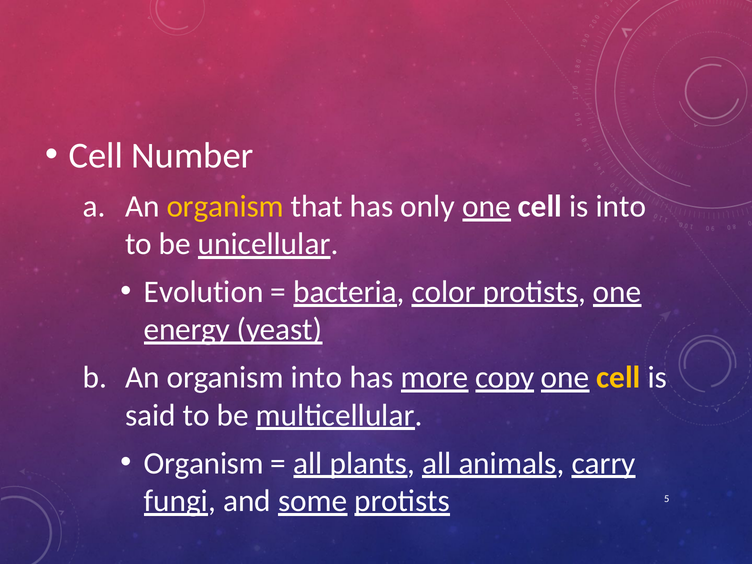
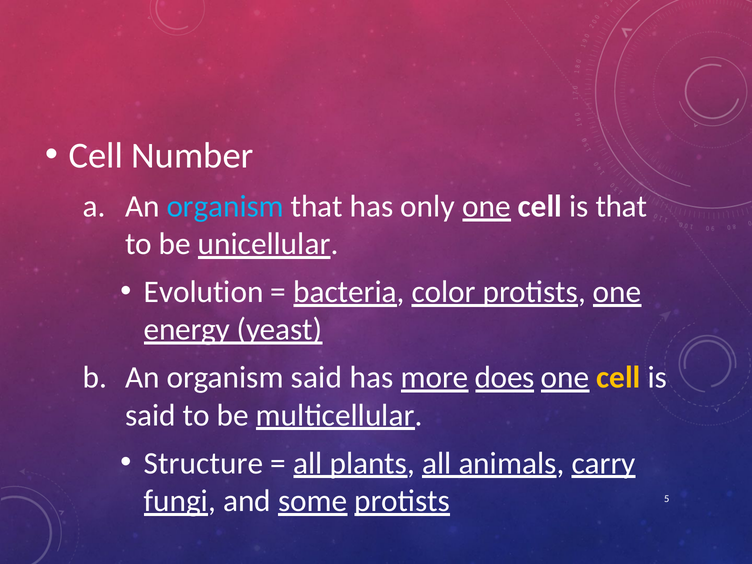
organism at (225, 206) colour: yellow -> light blue
is into: into -> that
organism into: into -> said
copy: copy -> does
Organism at (204, 463): Organism -> Structure
